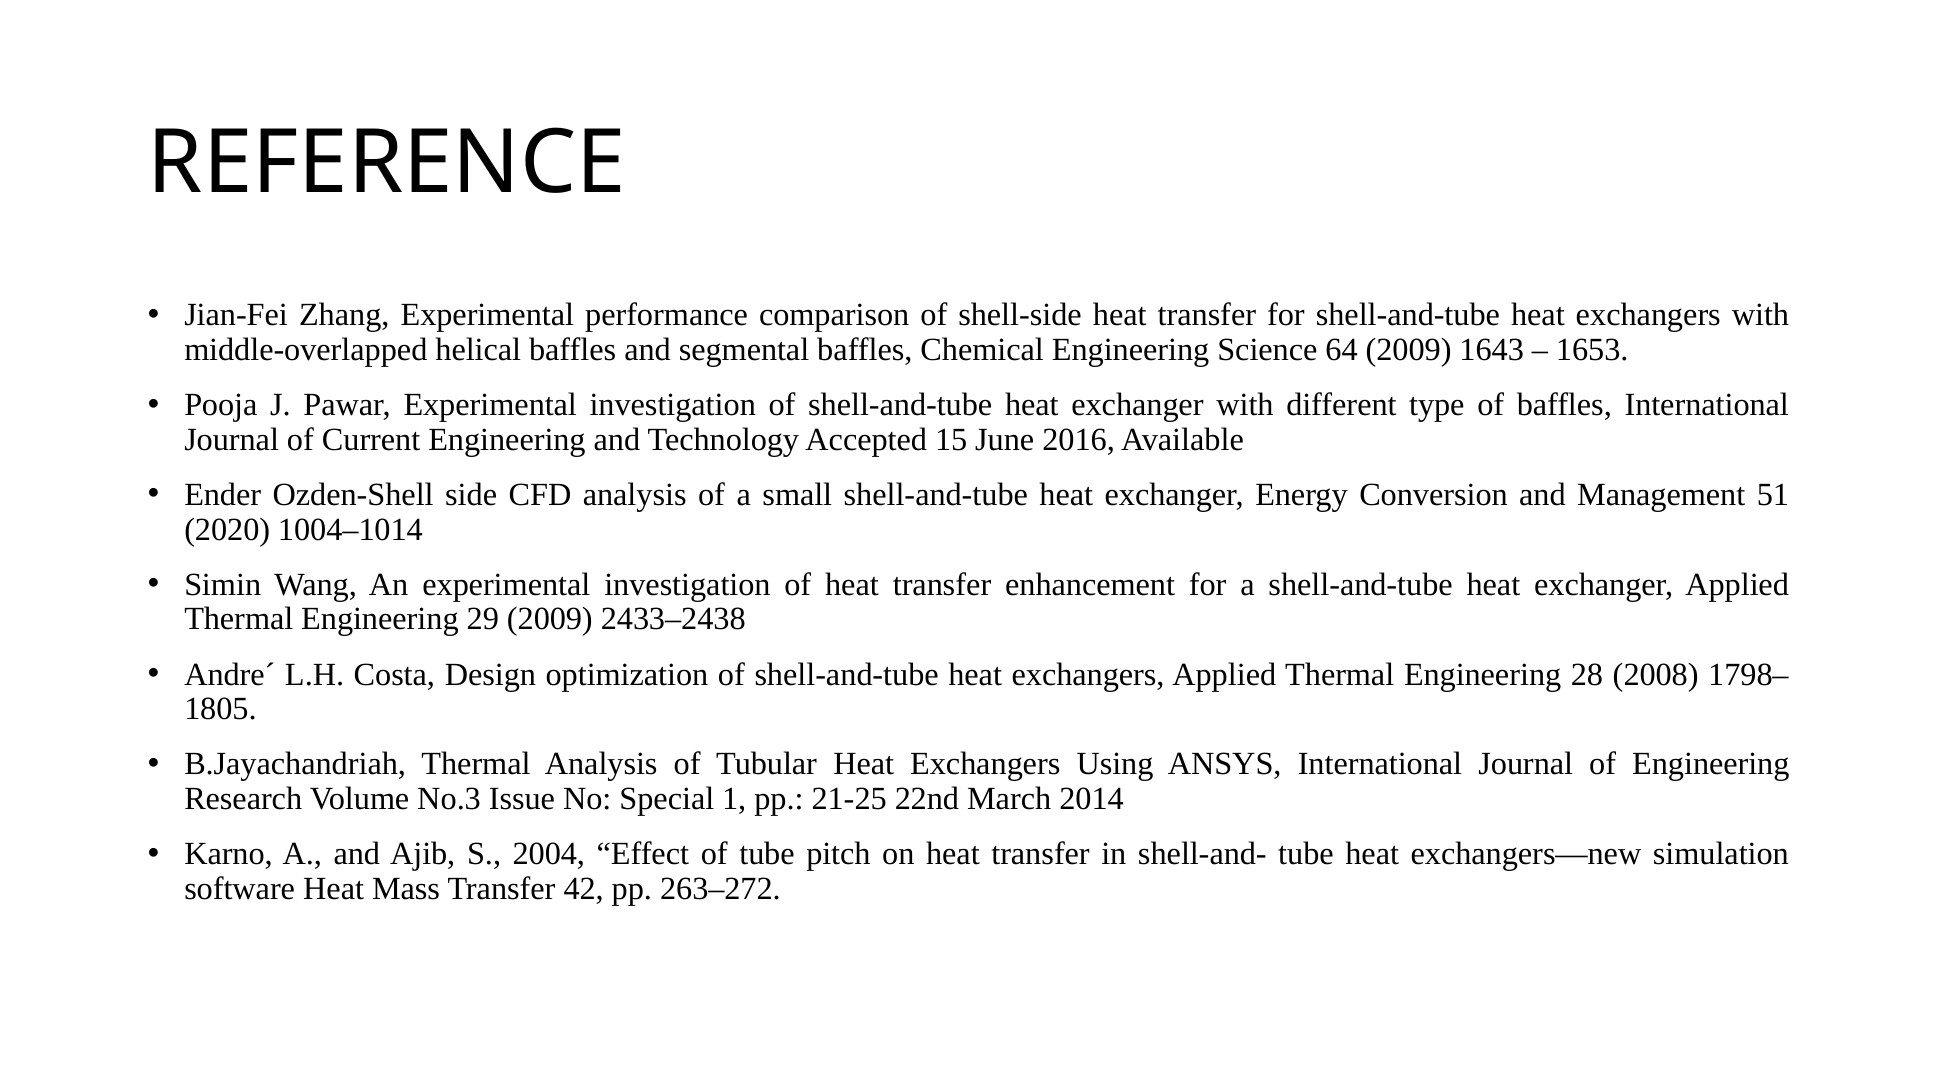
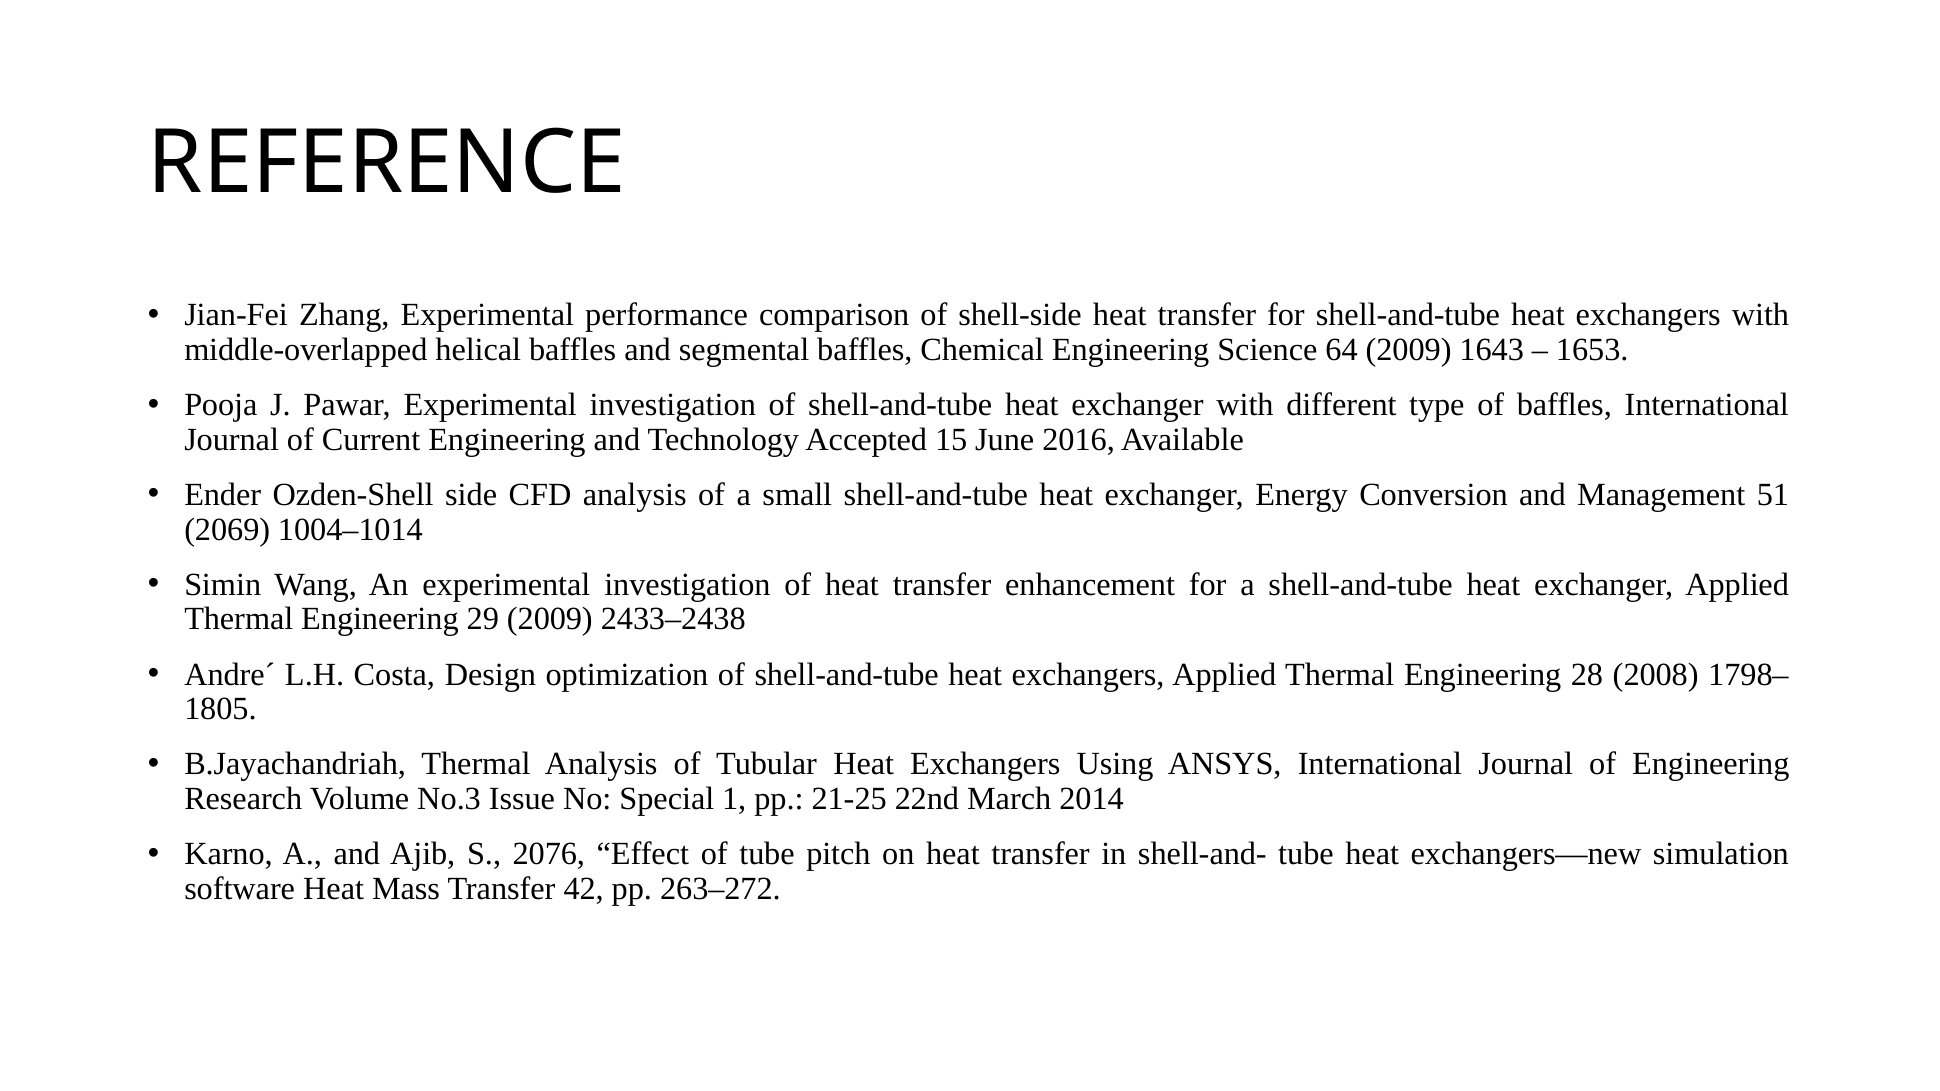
2020: 2020 -> 2069
2004: 2004 -> 2076
